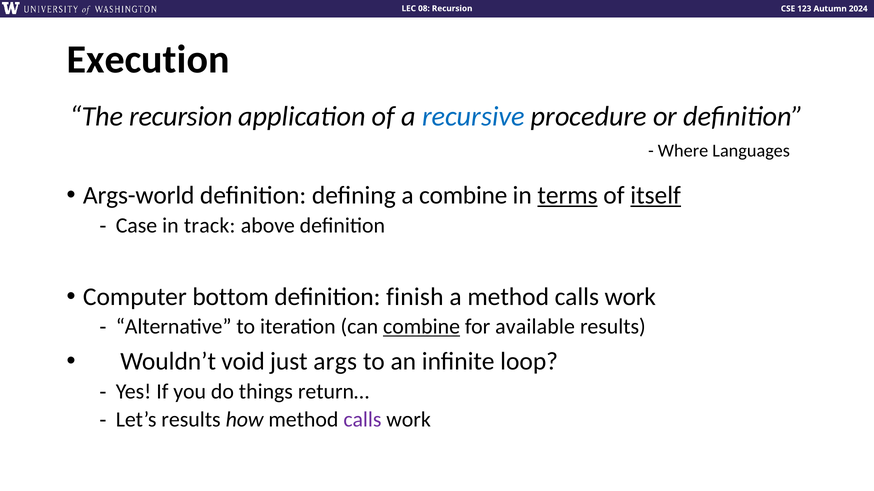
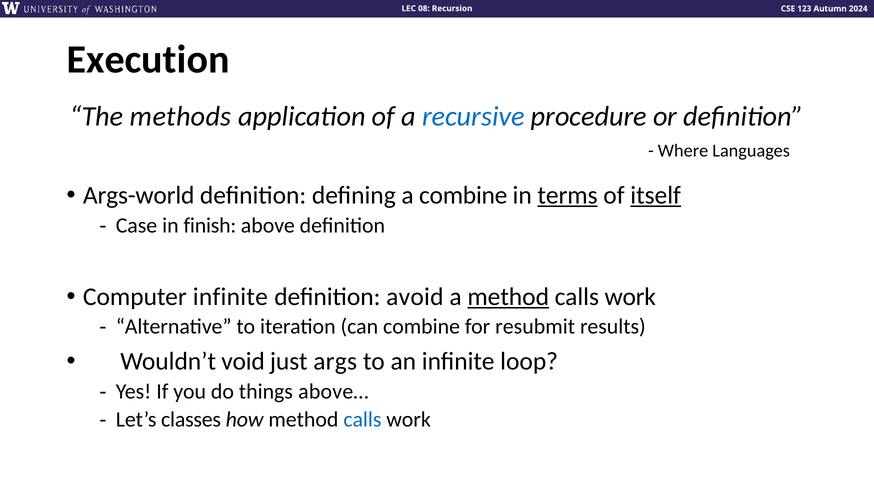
The recursion: recursion -> methods
track: track -> finish
Computer bottom: bottom -> infinite
finish: finish -> avoid
method at (508, 297) underline: none -> present
combine at (422, 327) underline: present -> none
available: available -> resubmit
return…: return… -> above…
Let’s results: results -> classes
calls at (362, 420) colour: purple -> blue
